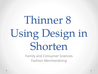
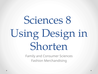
Thinner at (44, 20): Thinner -> Sciences
